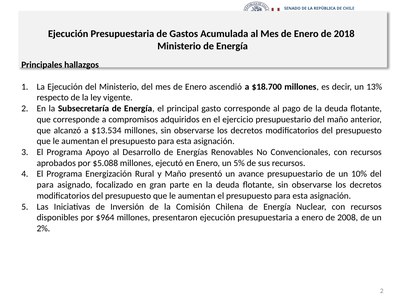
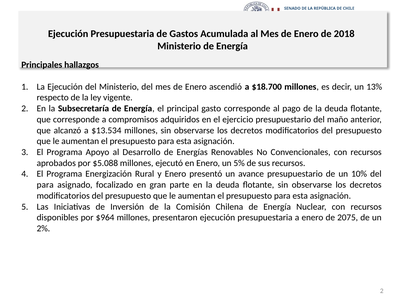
y Maño: Maño -> Enero
2008: 2008 -> 2075
